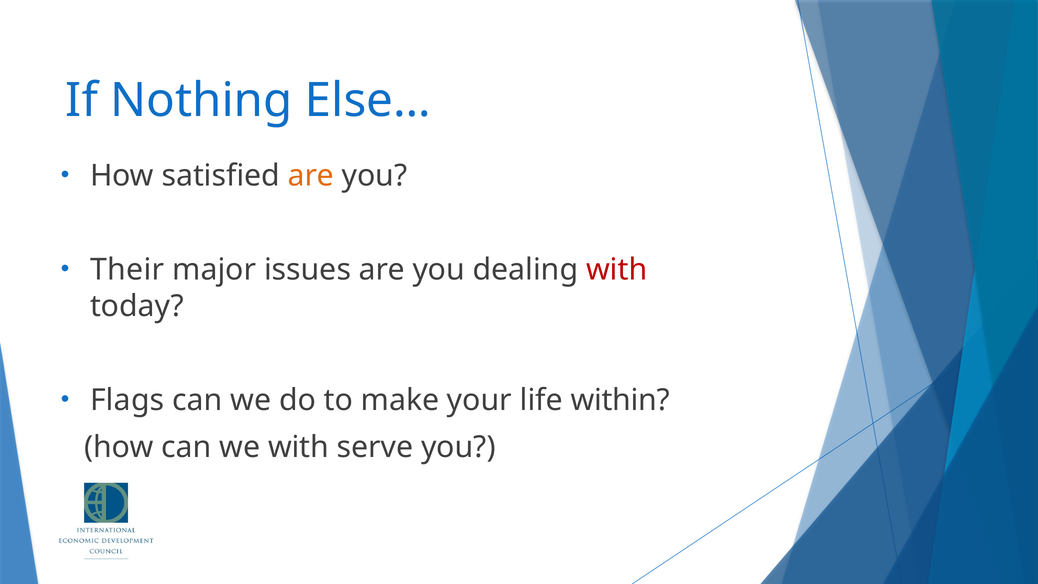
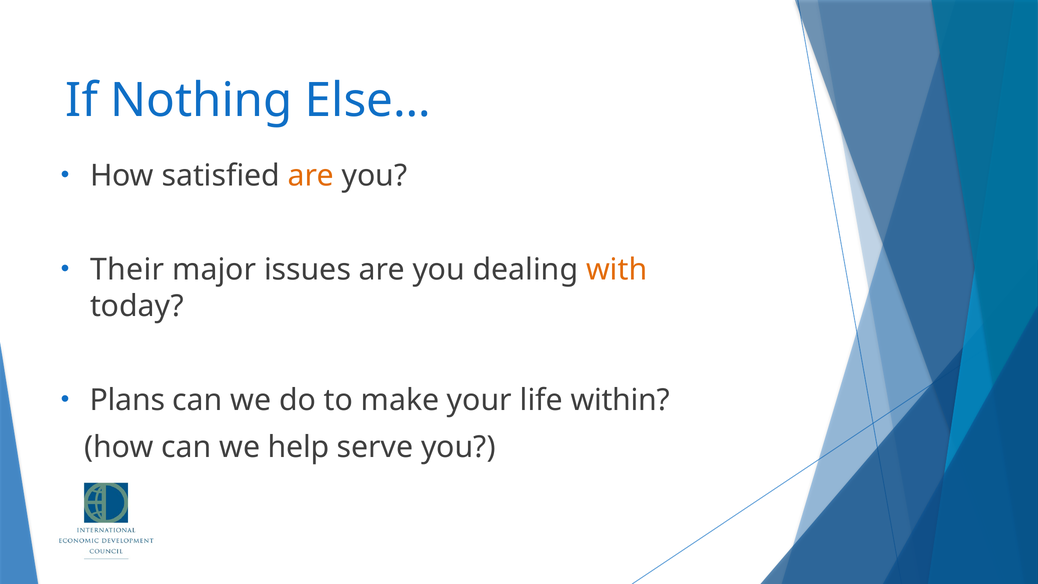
with at (617, 270) colour: red -> orange
Flags: Flags -> Plans
we with: with -> help
